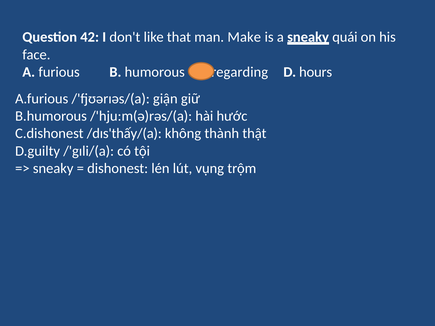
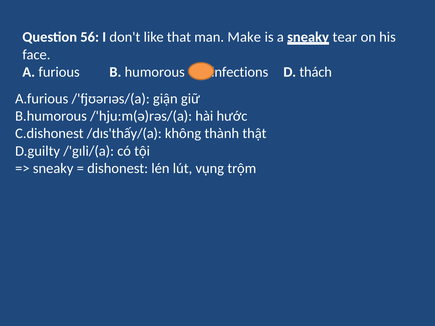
42: 42 -> 56
quái: quái -> tear
regarding: regarding -> infections
hours: hours -> thách
